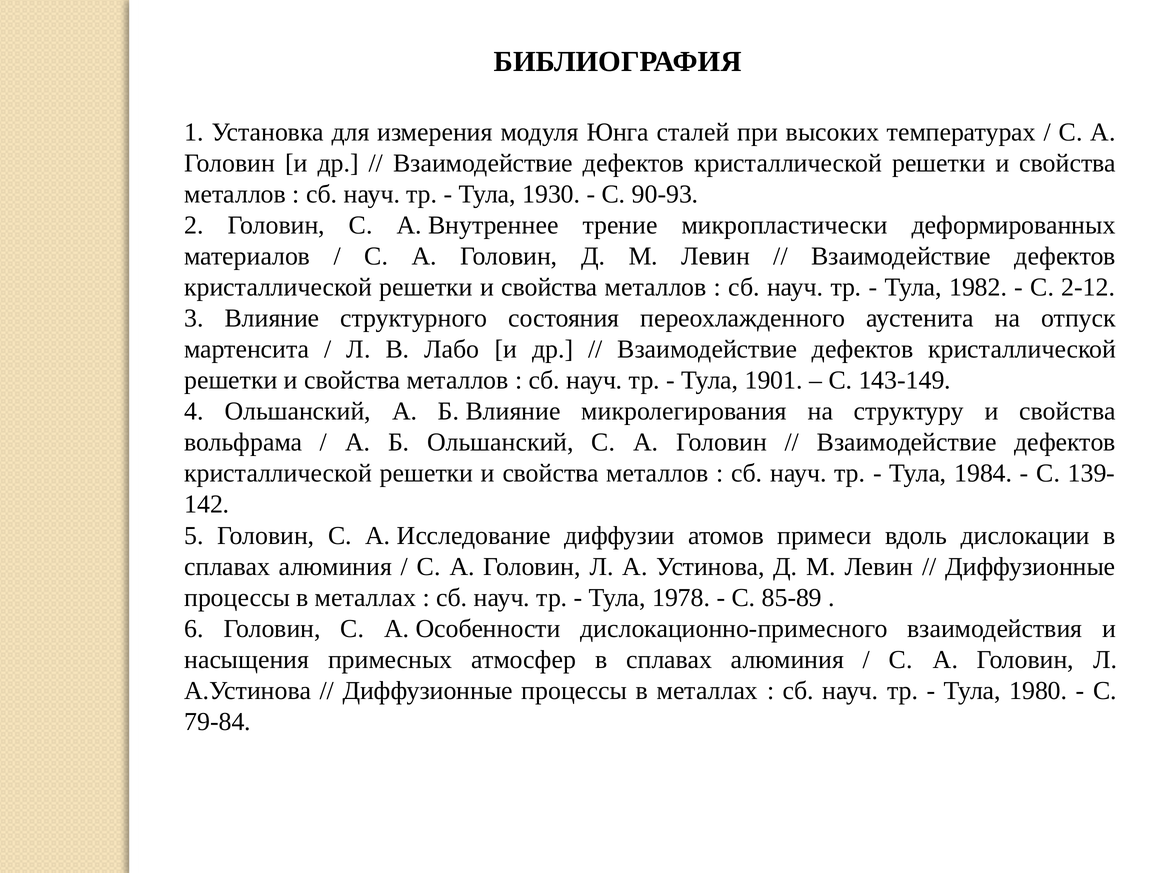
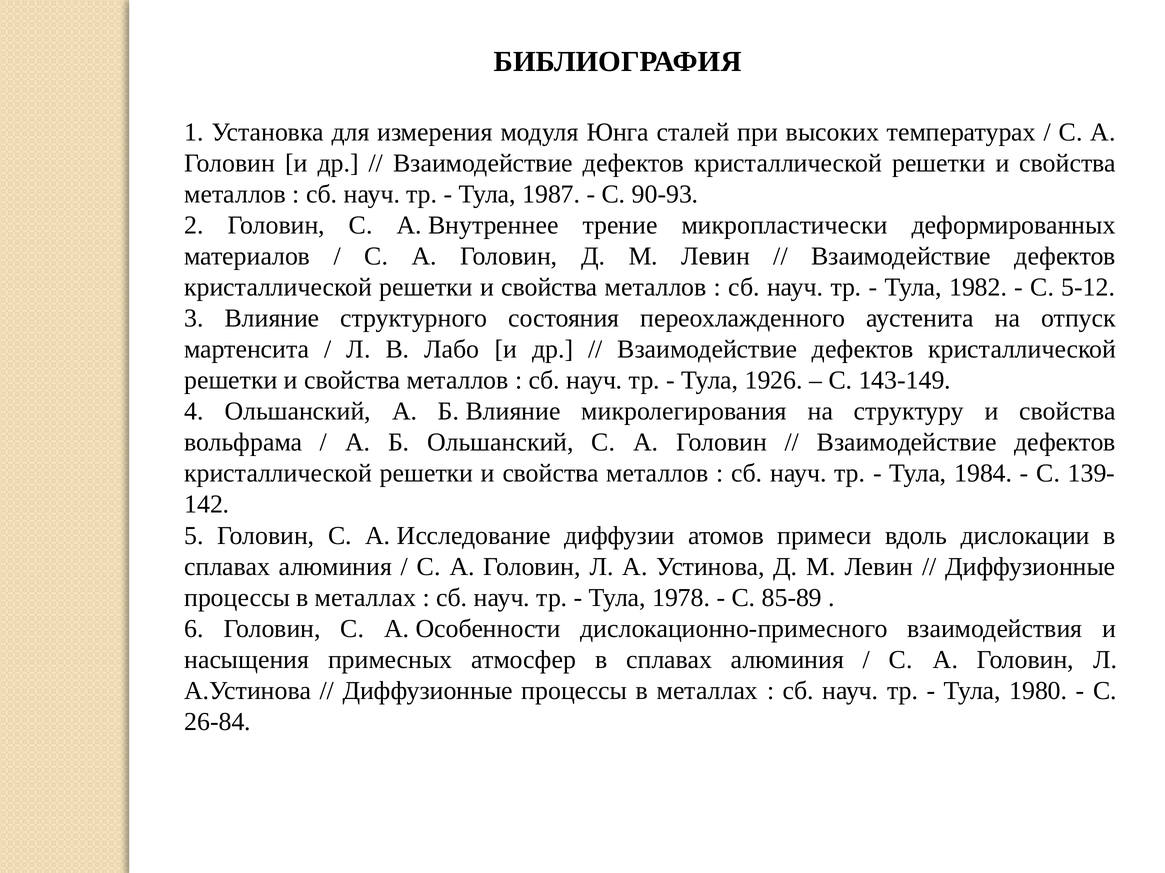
1930: 1930 -> 1987
2-12: 2-12 -> 5-12
1901: 1901 -> 1926
79-84: 79-84 -> 26-84
